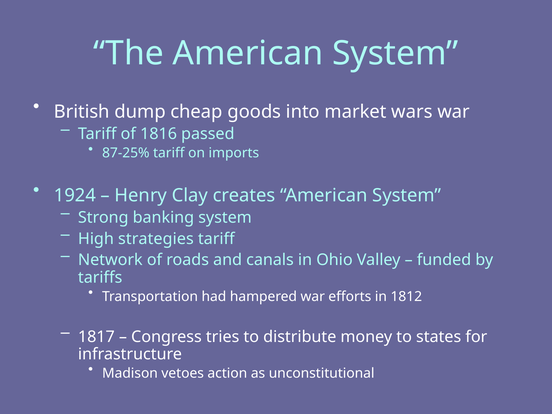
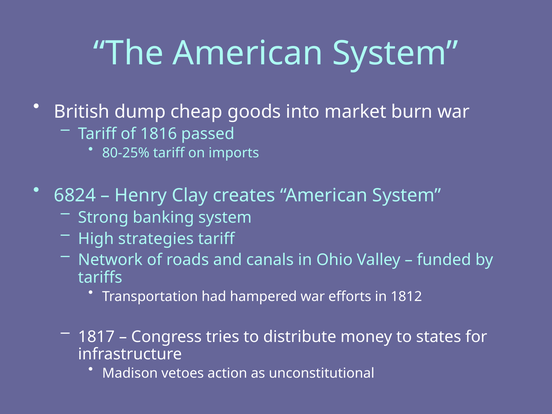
wars: wars -> burn
87-25%: 87-25% -> 80-25%
1924: 1924 -> 6824
